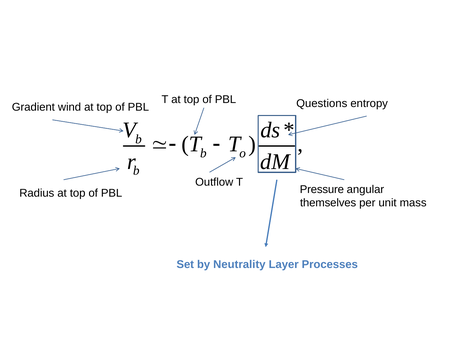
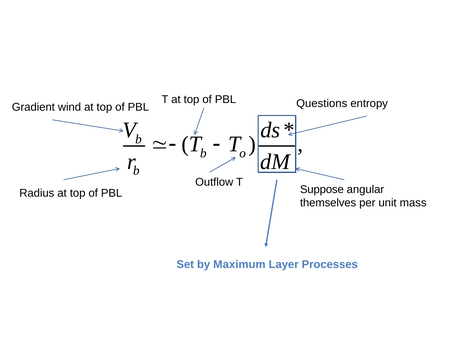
Pressure: Pressure -> Suppose
Neutrality: Neutrality -> Maximum
